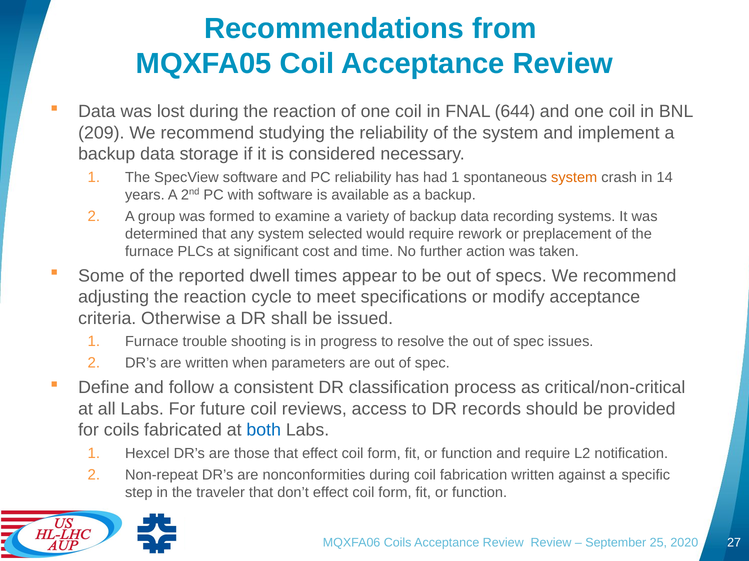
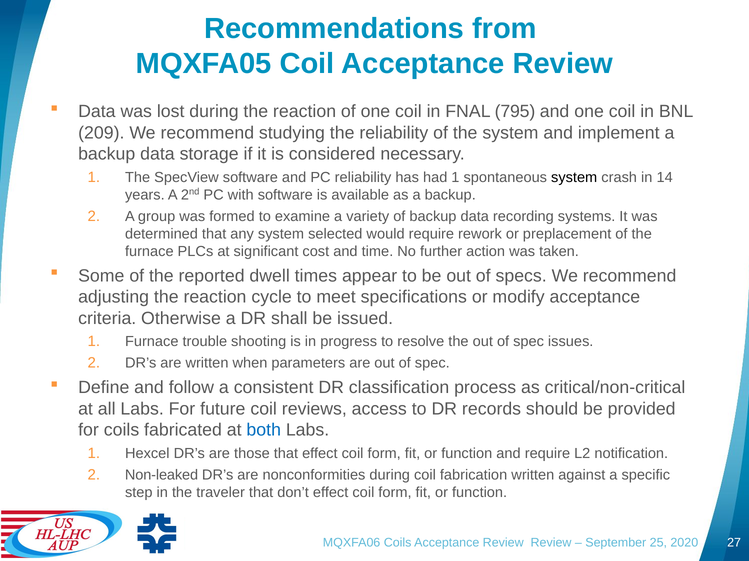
644: 644 -> 795
system at (574, 177) colour: orange -> black
Non-repeat: Non-repeat -> Non-leaked
